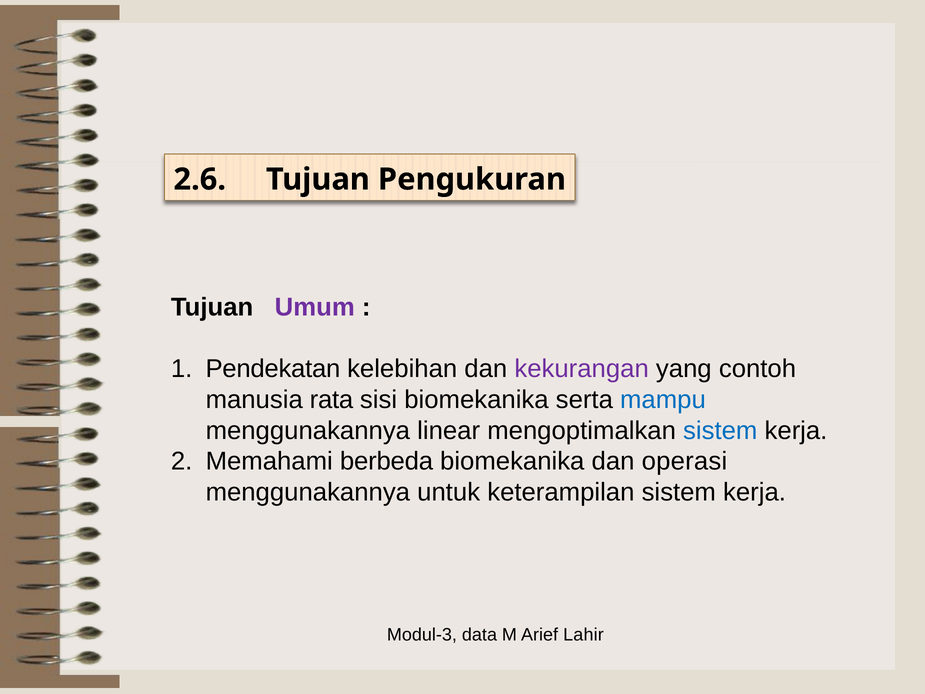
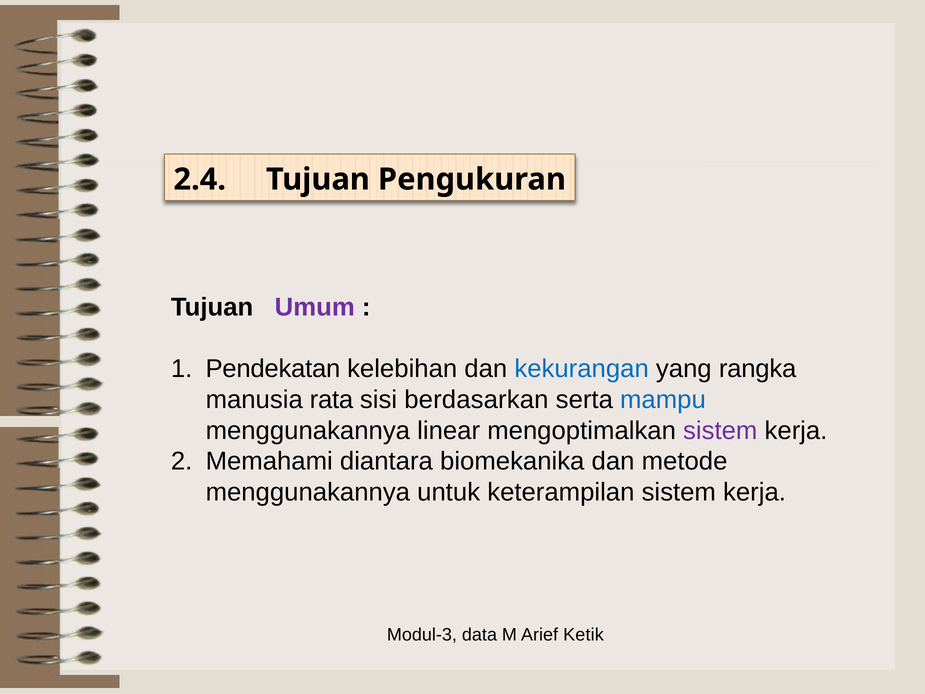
2.6: 2.6 -> 2.4
kekurangan colour: purple -> blue
contoh: contoh -> rangka
sisi biomekanika: biomekanika -> berdasarkan
sistem at (720, 430) colour: blue -> purple
berbeda: berbeda -> diantara
operasi: operasi -> metode
Lahir: Lahir -> Ketik
